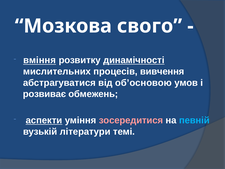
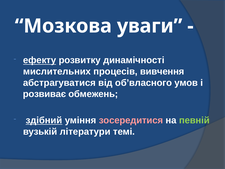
свого: свого -> уваги
вміння: вміння -> ефекту
динамічності underline: present -> none
об’основою: об’основою -> об’власного
аспекти: аспекти -> здібний
певній colour: light blue -> light green
